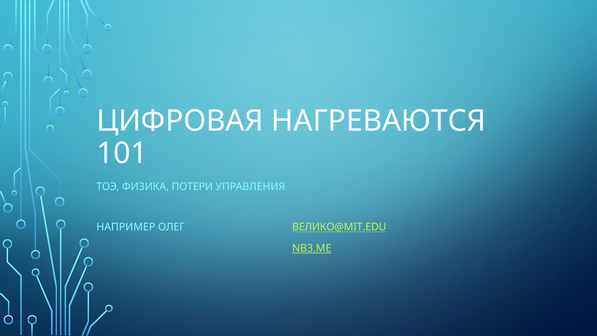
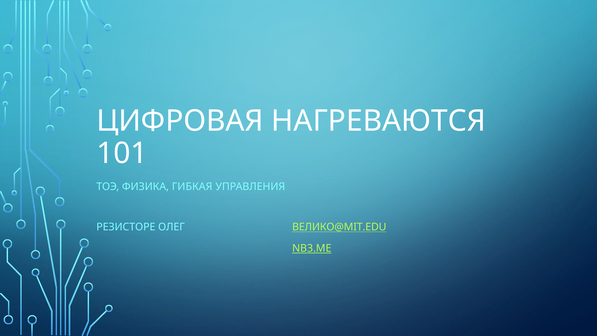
ПОТЕРИ: ПОТЕРИ -> ГИБКАЯ
НАПРИМЕР: НАПРИМЕР -> РЕЗИСТОРЕ
